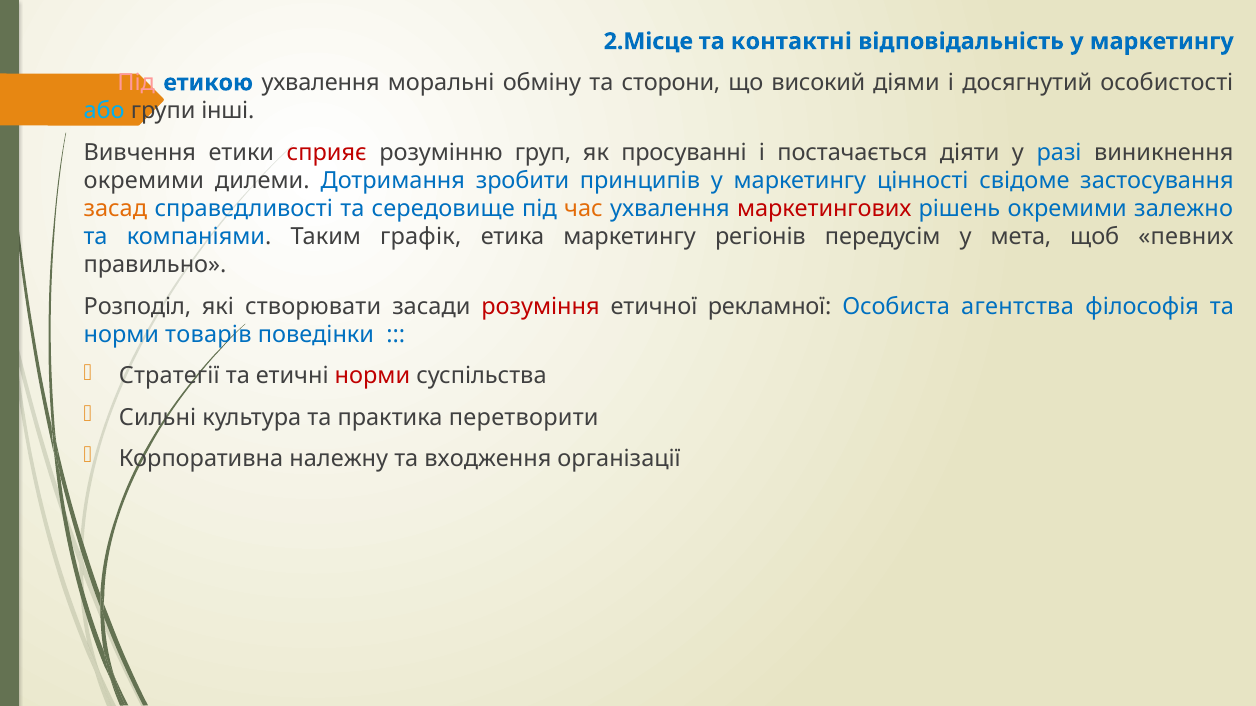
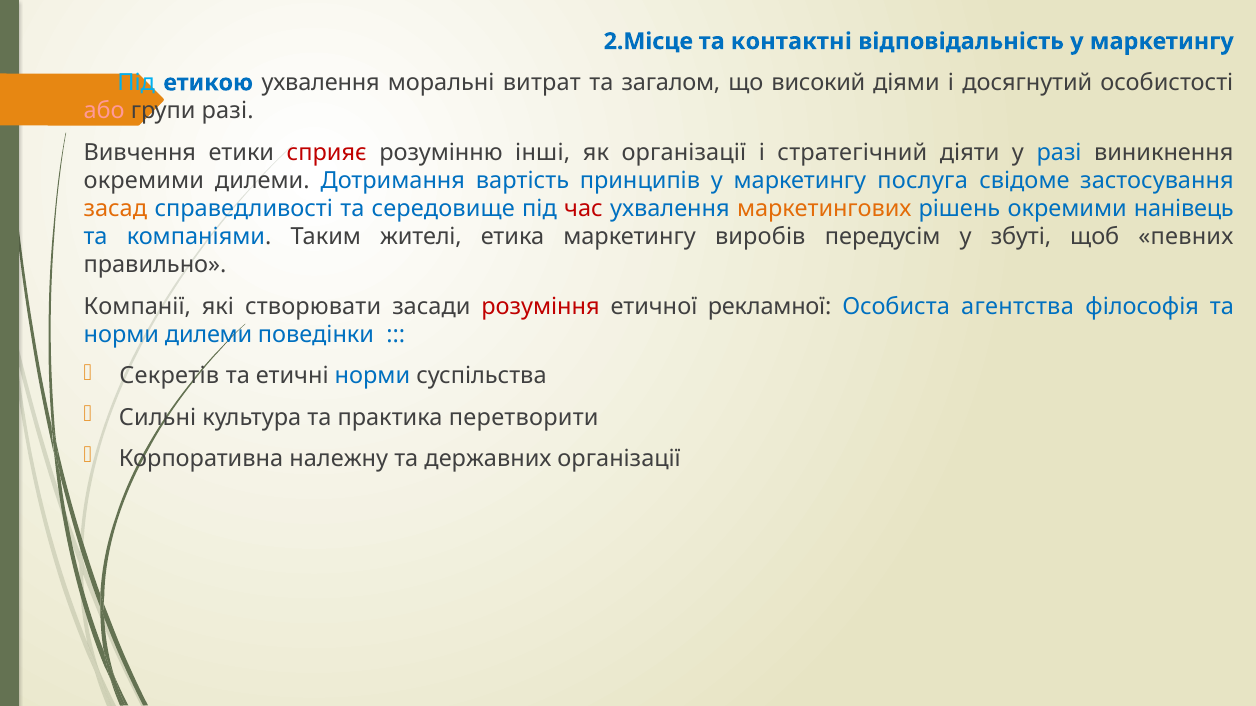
Під at (136, 83) colour: pink -> light blue
обміну: обміну -> витрат
сторони: сторони -> загалом
або colour: light blue -> pink
групи інші: інші -> разі
груп: груп -> інші
як просуванні: просуванні -> організації
постачається: постачається -> стратегічний
зробити: зробити -> вартість
цінності: цінності -> послуга
час colour: orange -> red
маркетингових colour: red -> orange
залежно: залежно -> нанівець
графік: графік -> жителі
регіонів: регіонів -> виробів
мета: мета -> збуті
Розподіл: Розподіл -> Компанії
норми товарів: товарів -> дилеми
Стратегії: Стратегії -> Секретів
норми at (372, 376) colour: red -> blue
входження: входження -> державних
